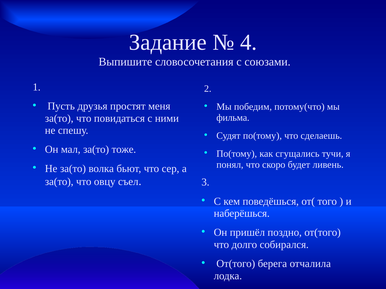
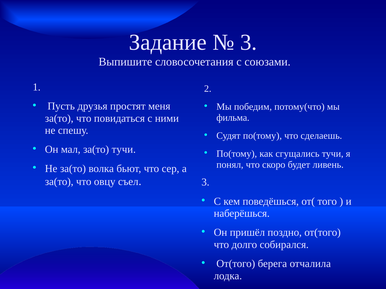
4 at (249, 42): 4 -> 3
за(то тоже: тоже -> тучи
